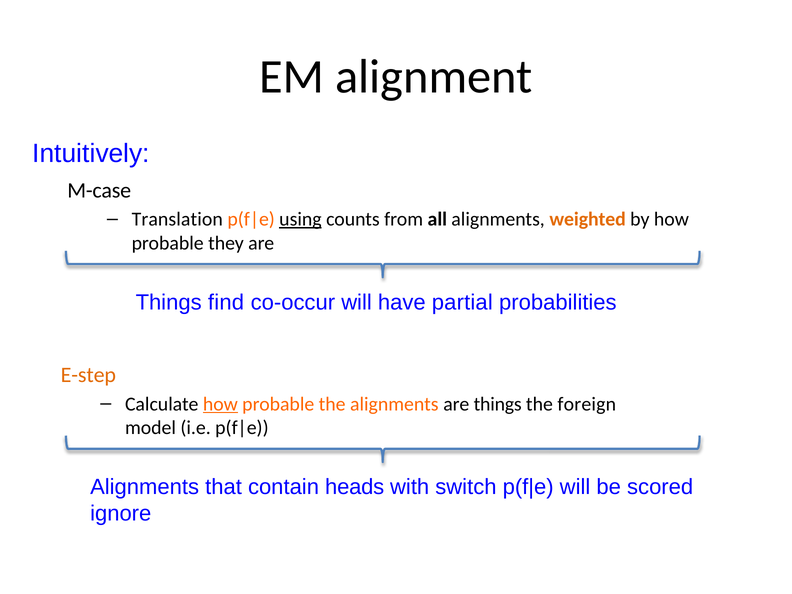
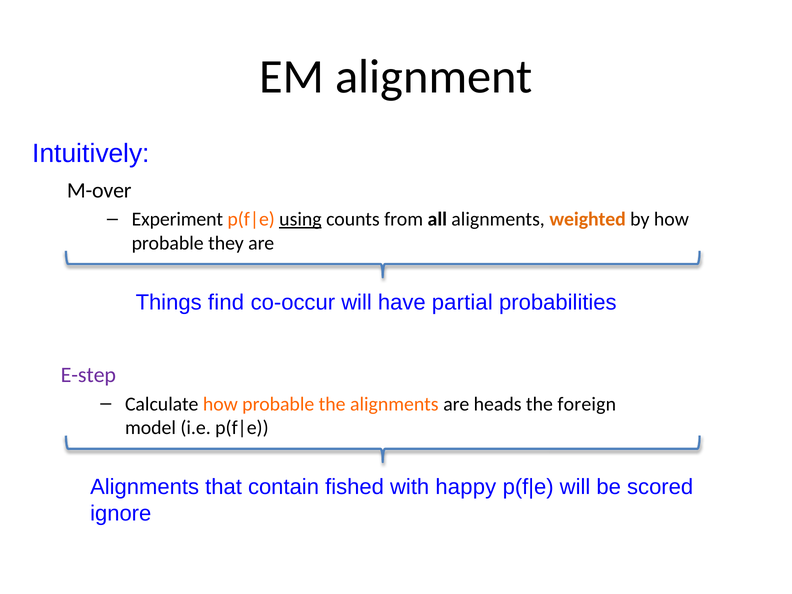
M-case: M-case -> M-over
Translation: Translation -> Experiment
E-step colour: orange -> purple
how at (220, 404) underline: present -> none
are things: things -> heads
heads: heads -> fished
switch: switch -> happy
